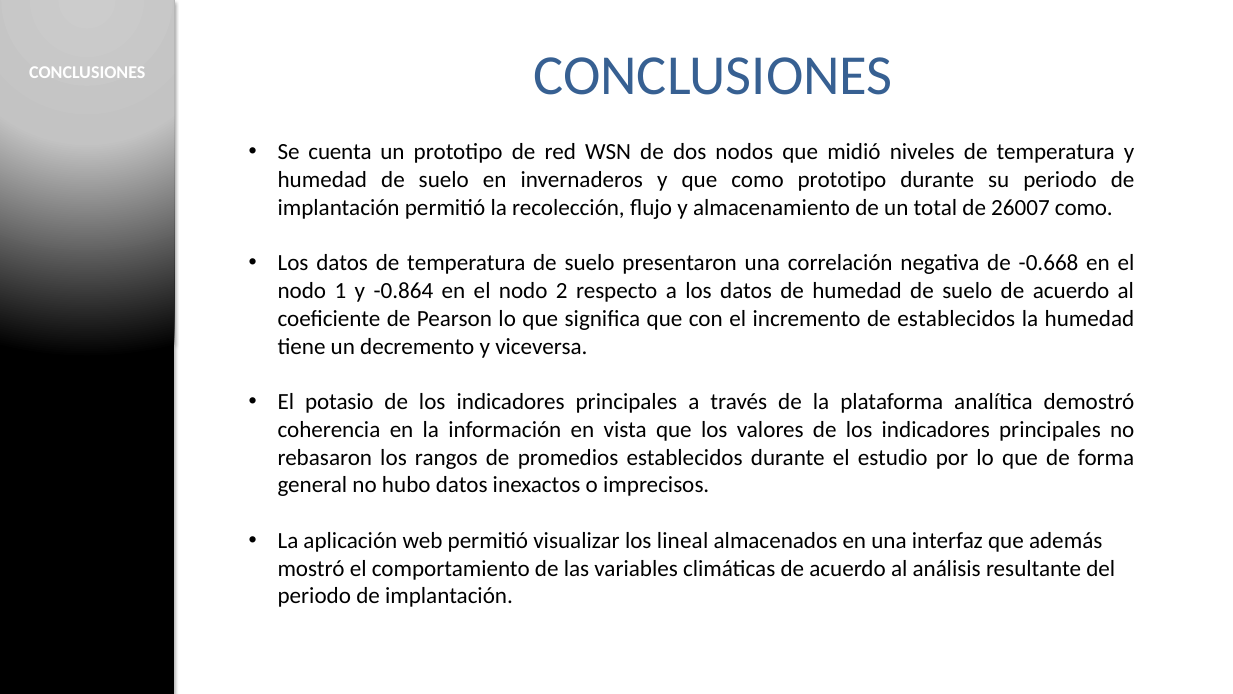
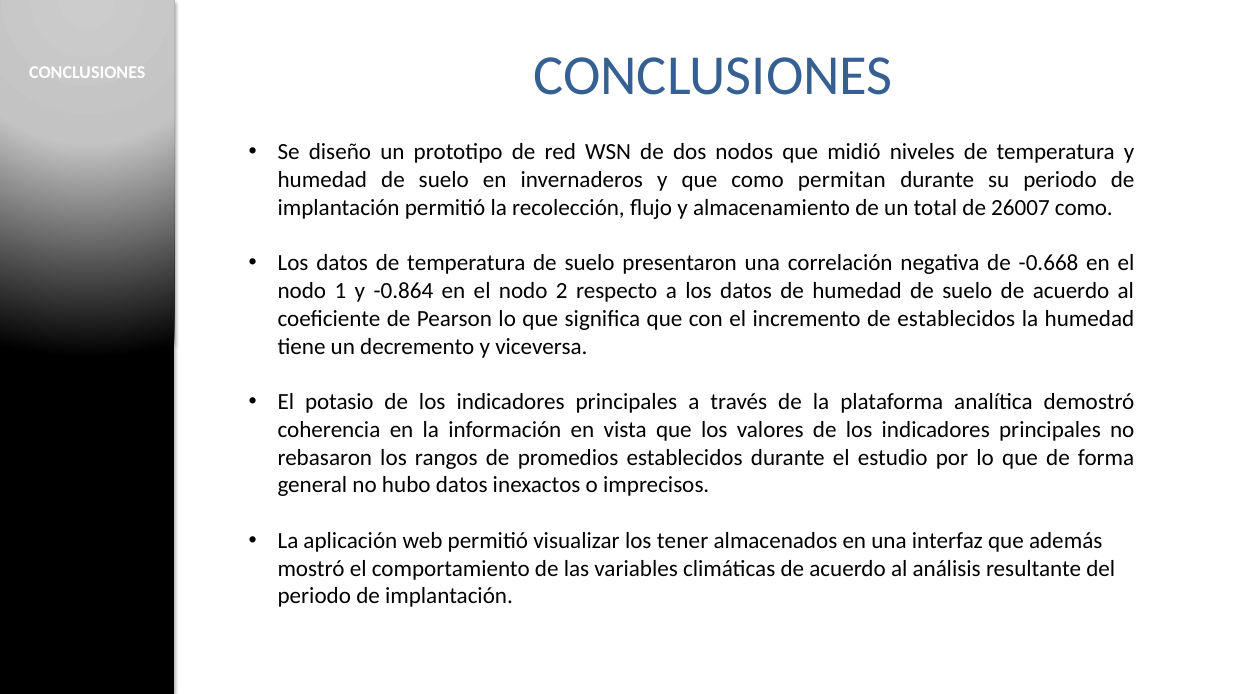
cuenta: cuenta -> diseño
como prototipo: prototipo -> permitan
lineal: lineal -> tener
